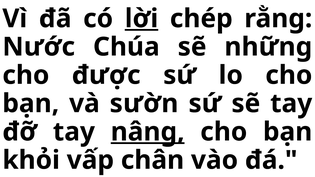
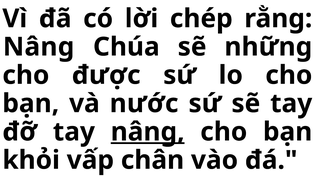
lời underline: present -> none
Nước at (39, 47): Nước -> Nâng
sườn: sườn -> nước
